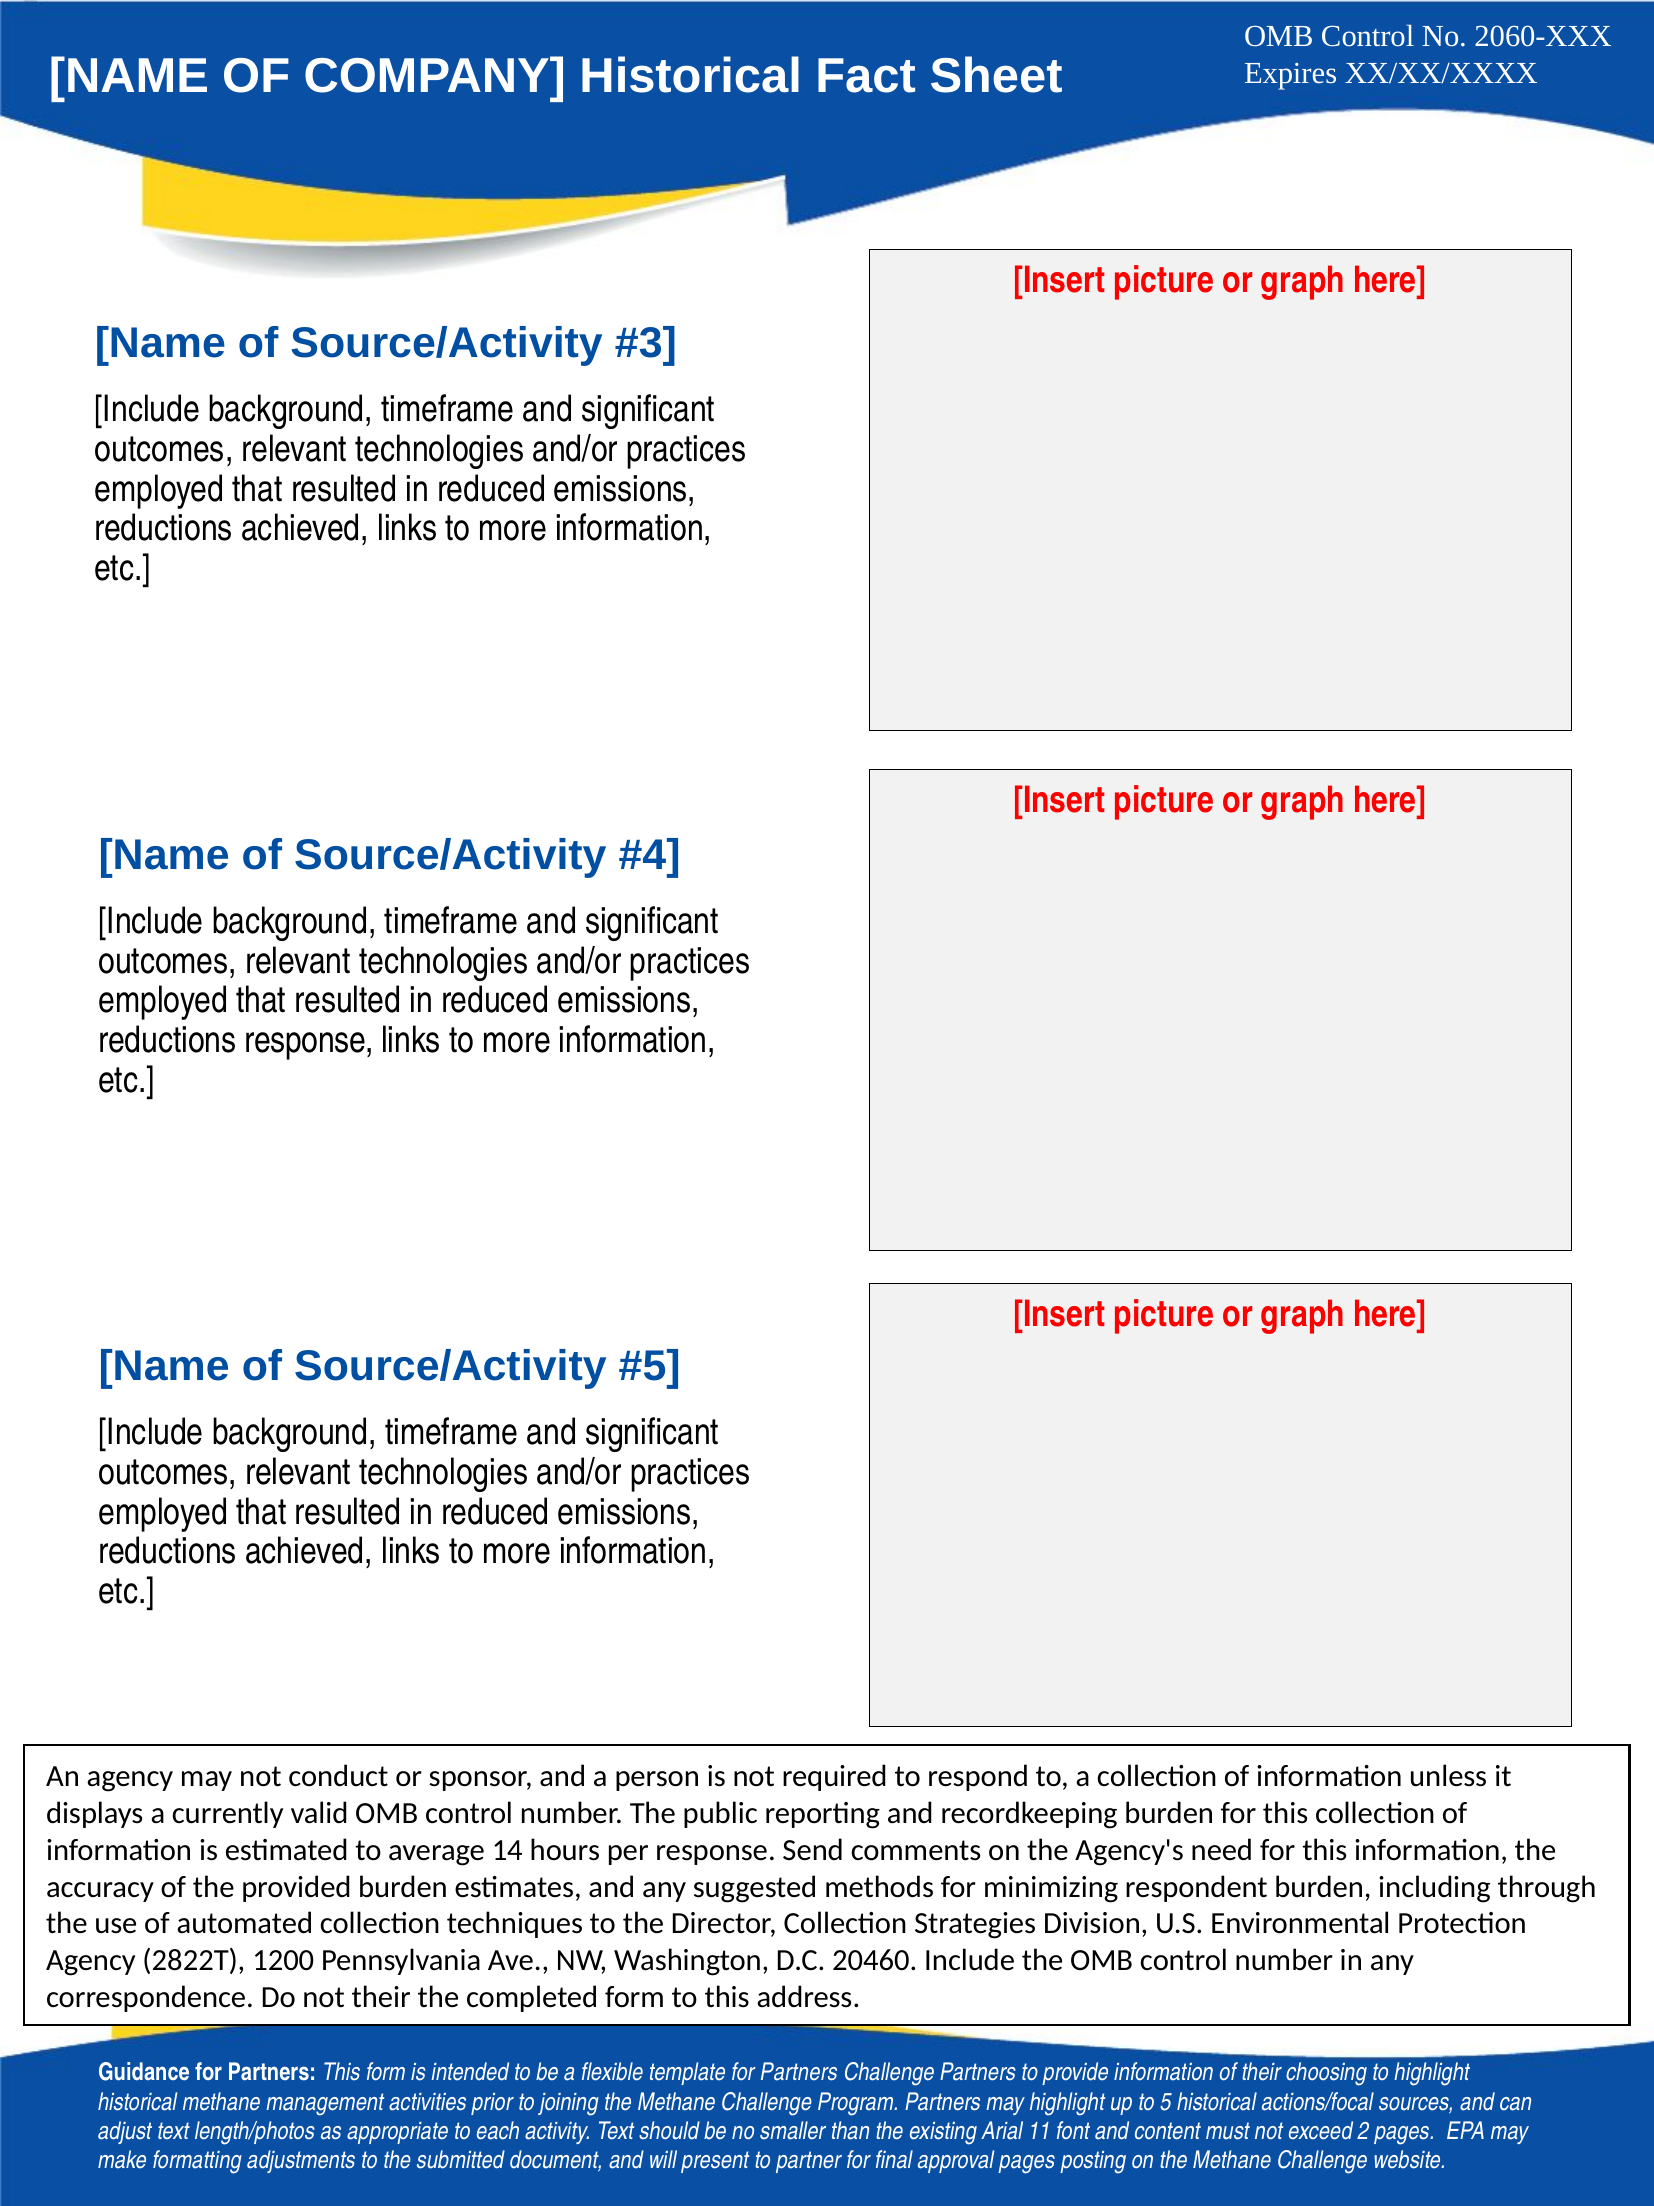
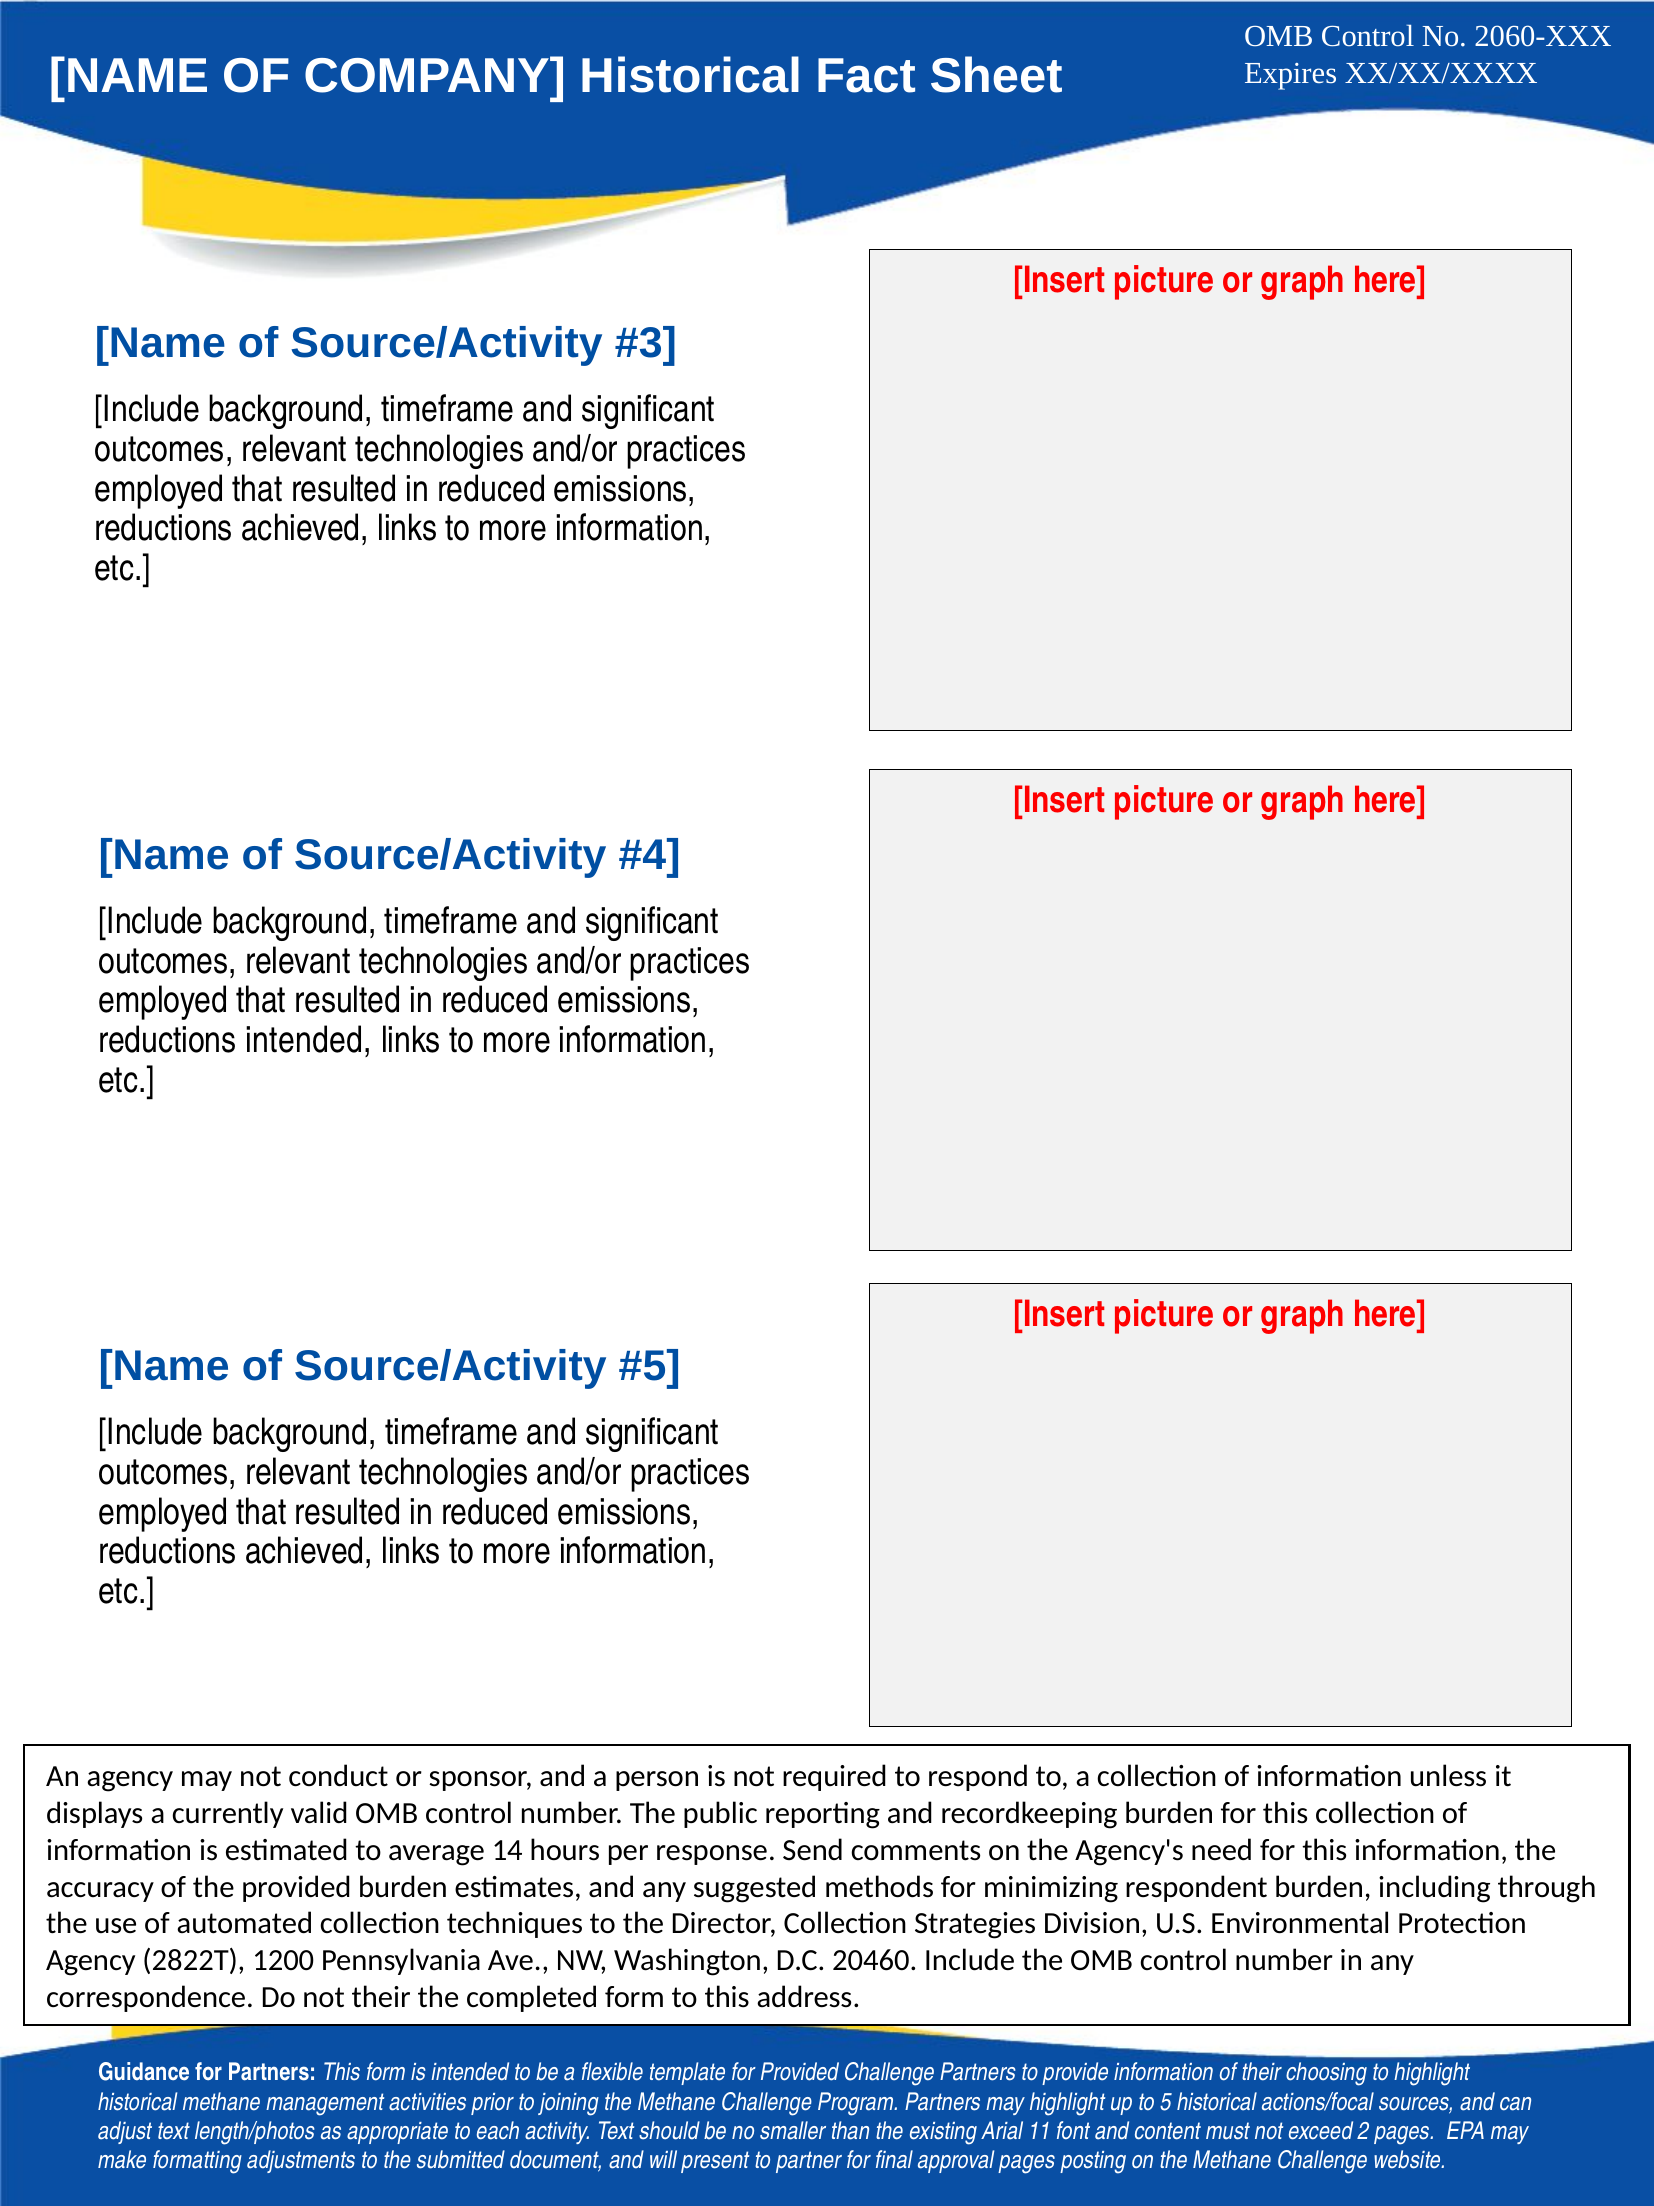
reductions response: response -> intended
template for Partners: Partners -> Provided
